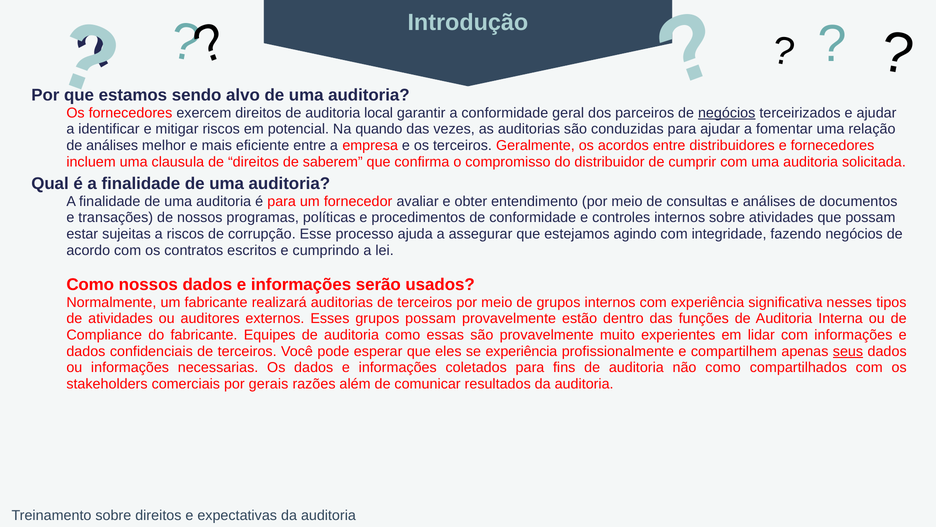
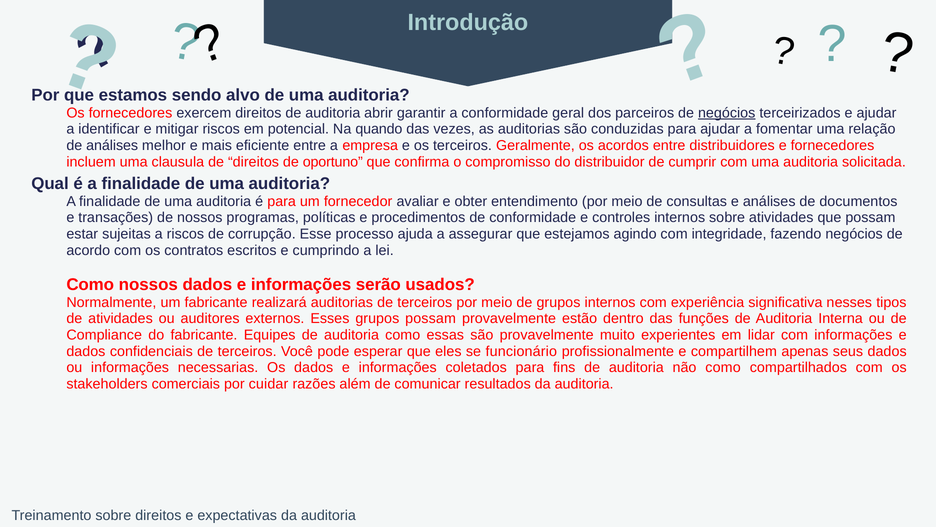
local: local -> abrir
saberem: saberem -> oportuno
se experiência: experiência -> funcionário
seus underline: present -> none
gerais: gerais -> cuidar
